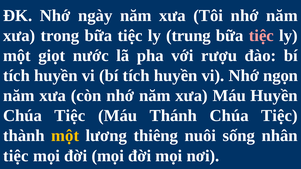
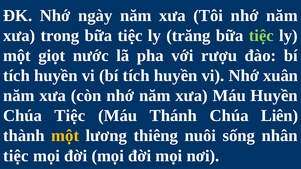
trung: trung -> trăng
tiệc at (261, 36) colour: pink -> light green
ngọn: ngọn -> xuân
Thánh Chúa Tiệc: Tiệc -> Liên
